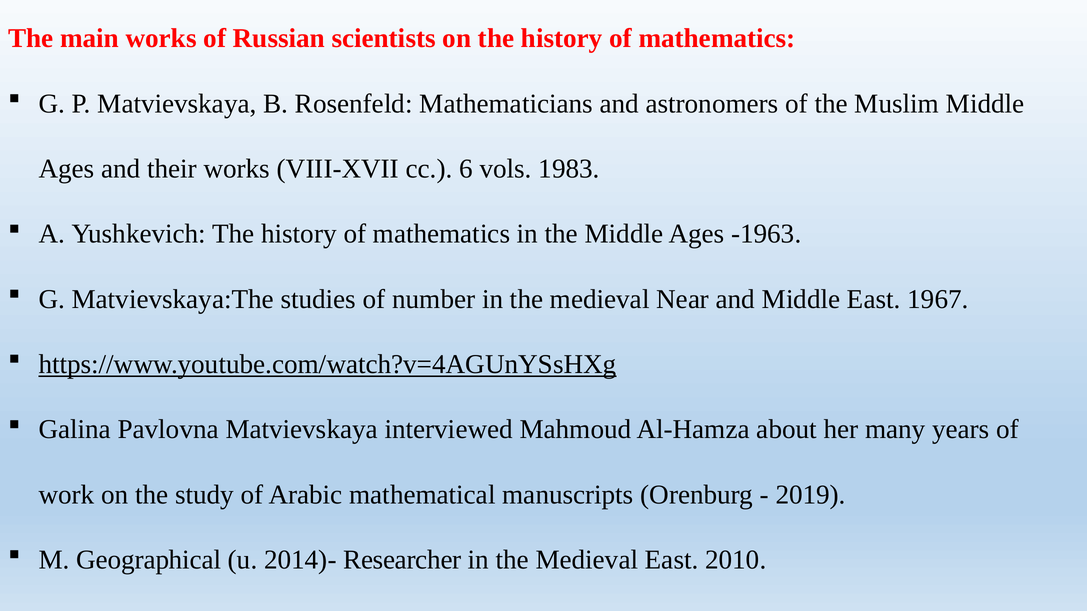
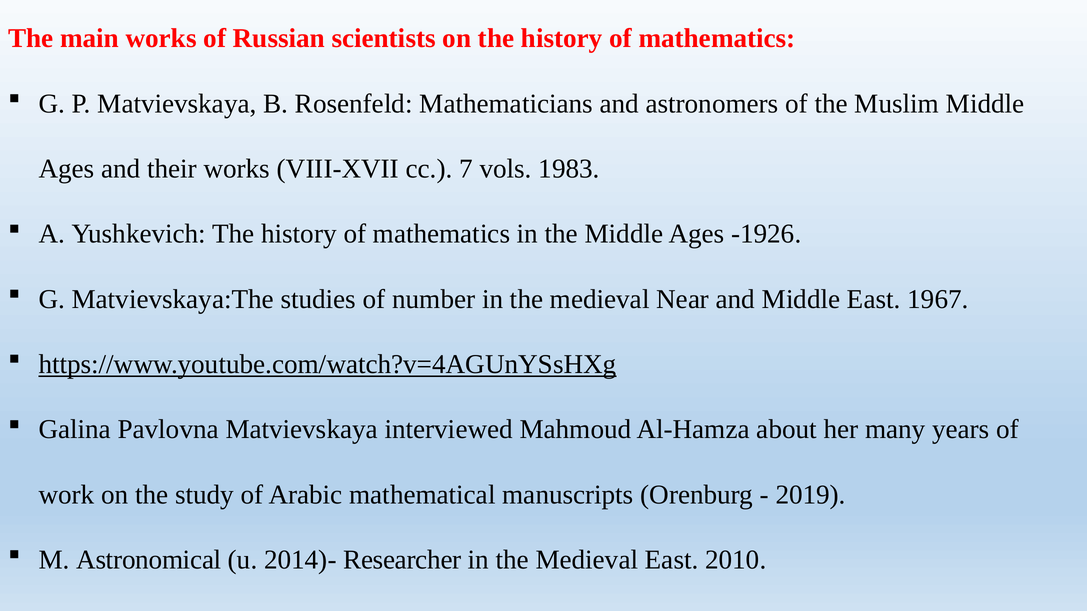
6: 6 -> 7
-1963: -1963 -> -1926
Geographical: Geographical -> Astronomical
